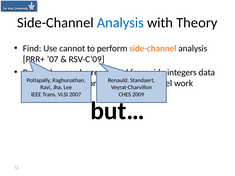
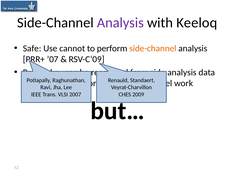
Analysis at (120, 23) colour: blue -> purple
Theory: Theory -> Keeloq
Find: Find -> Safe
integers at (182, 72): integers -> analysis
